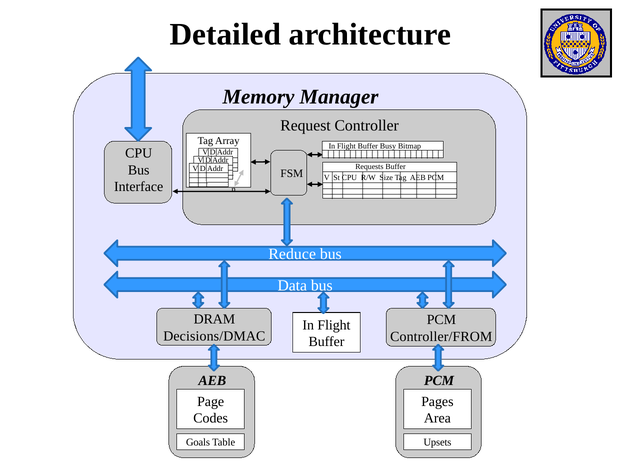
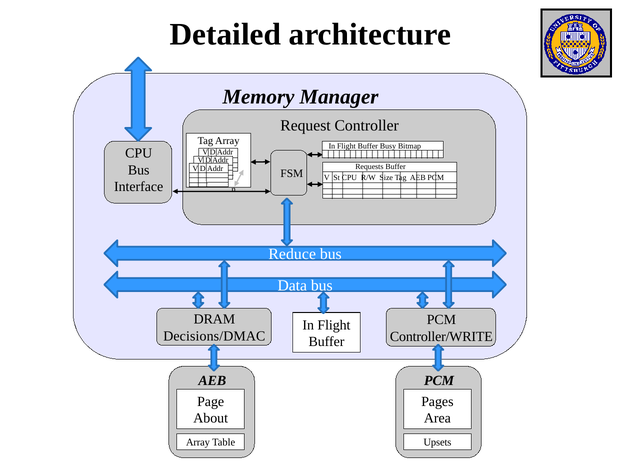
Controller/FROM: Controller/FROM -> Controller/WRITE
Codes: Codes -> About
Goals at (198, 442): Goals -> Array
